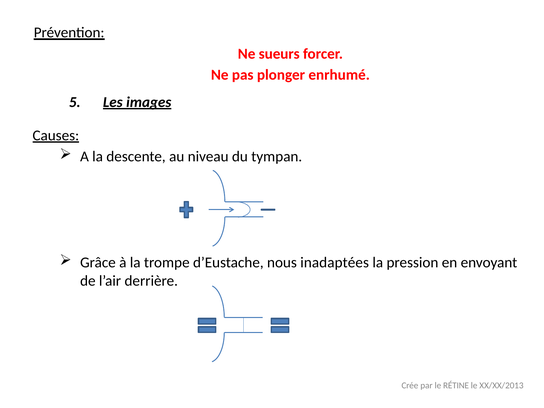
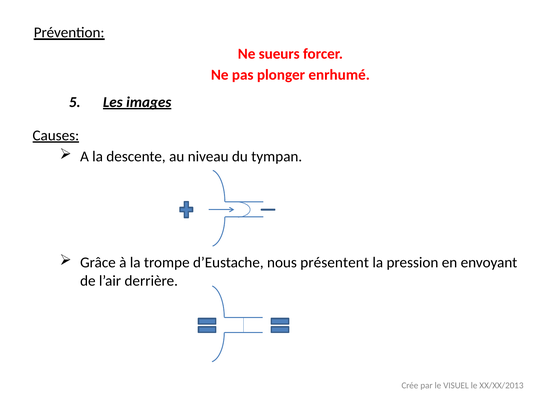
inadaptées: inadaptées -> présentent
RÉTINE: RÉTINE -> VISUEL
